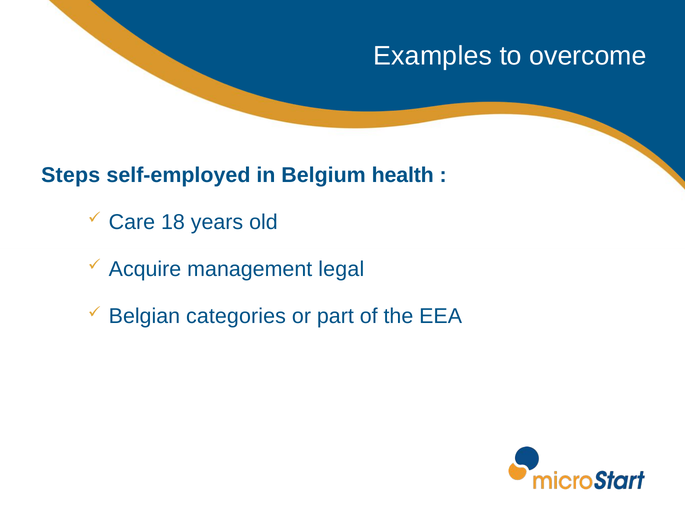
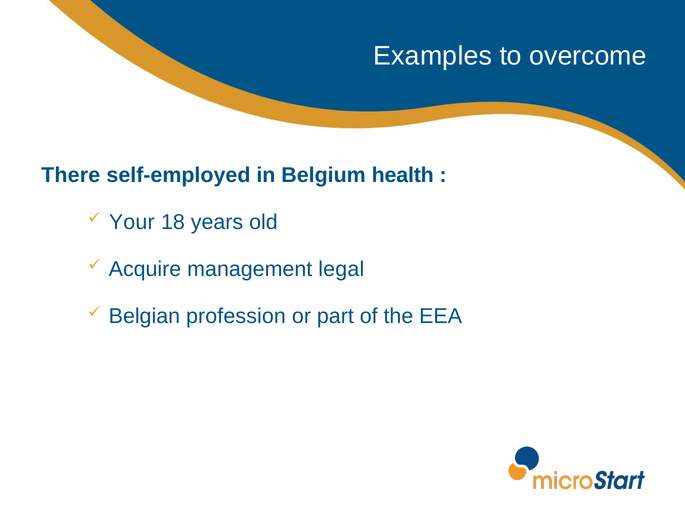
Steps: Steps -> There
Care: Care -> Your
categories: categories -> profession
